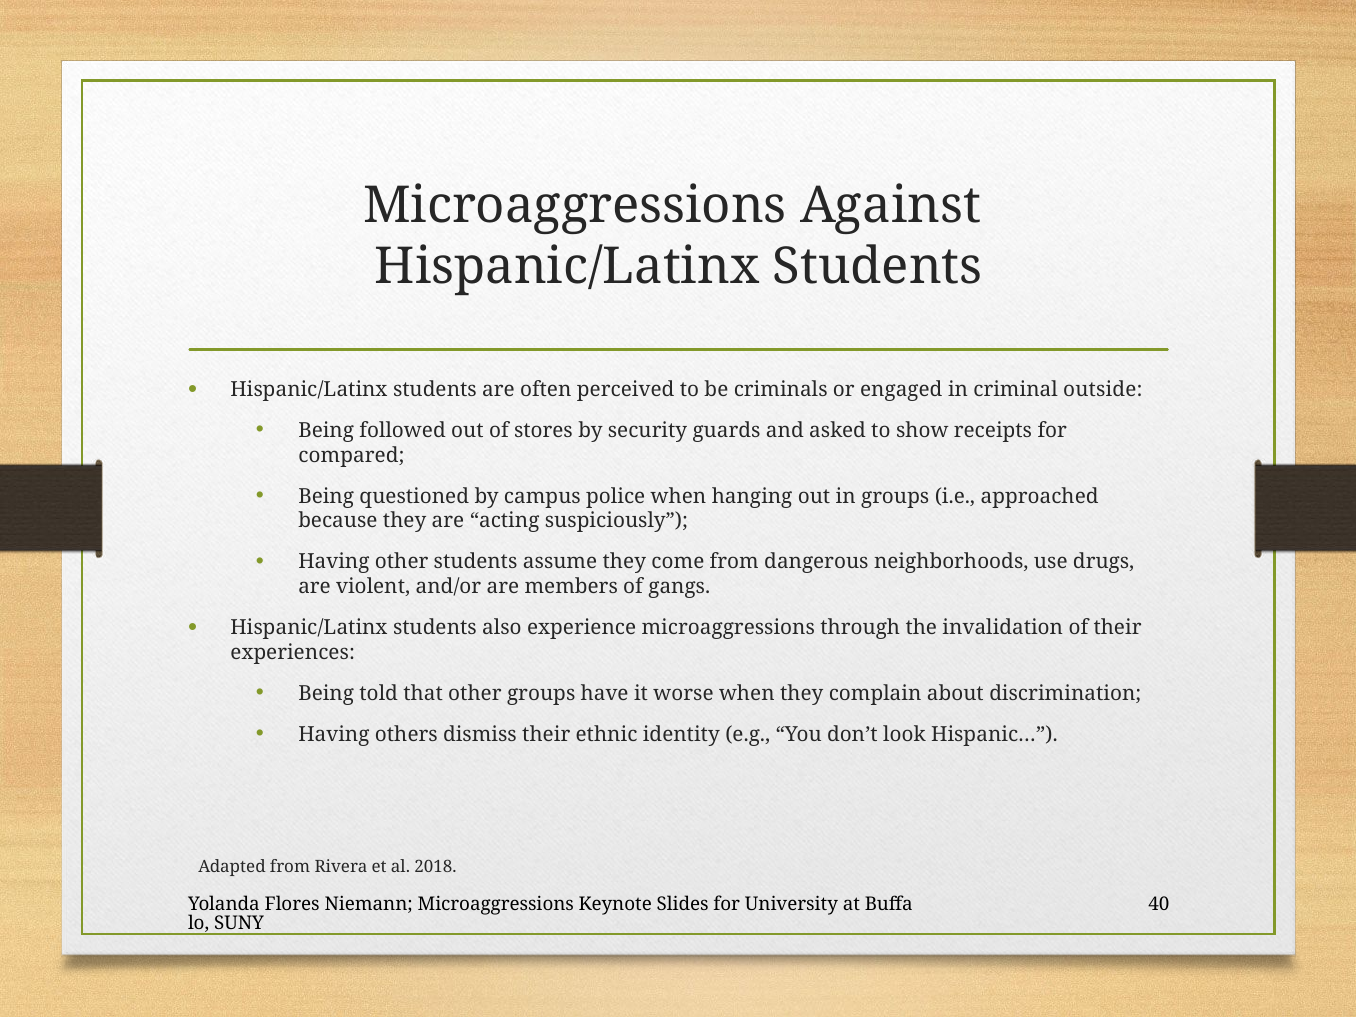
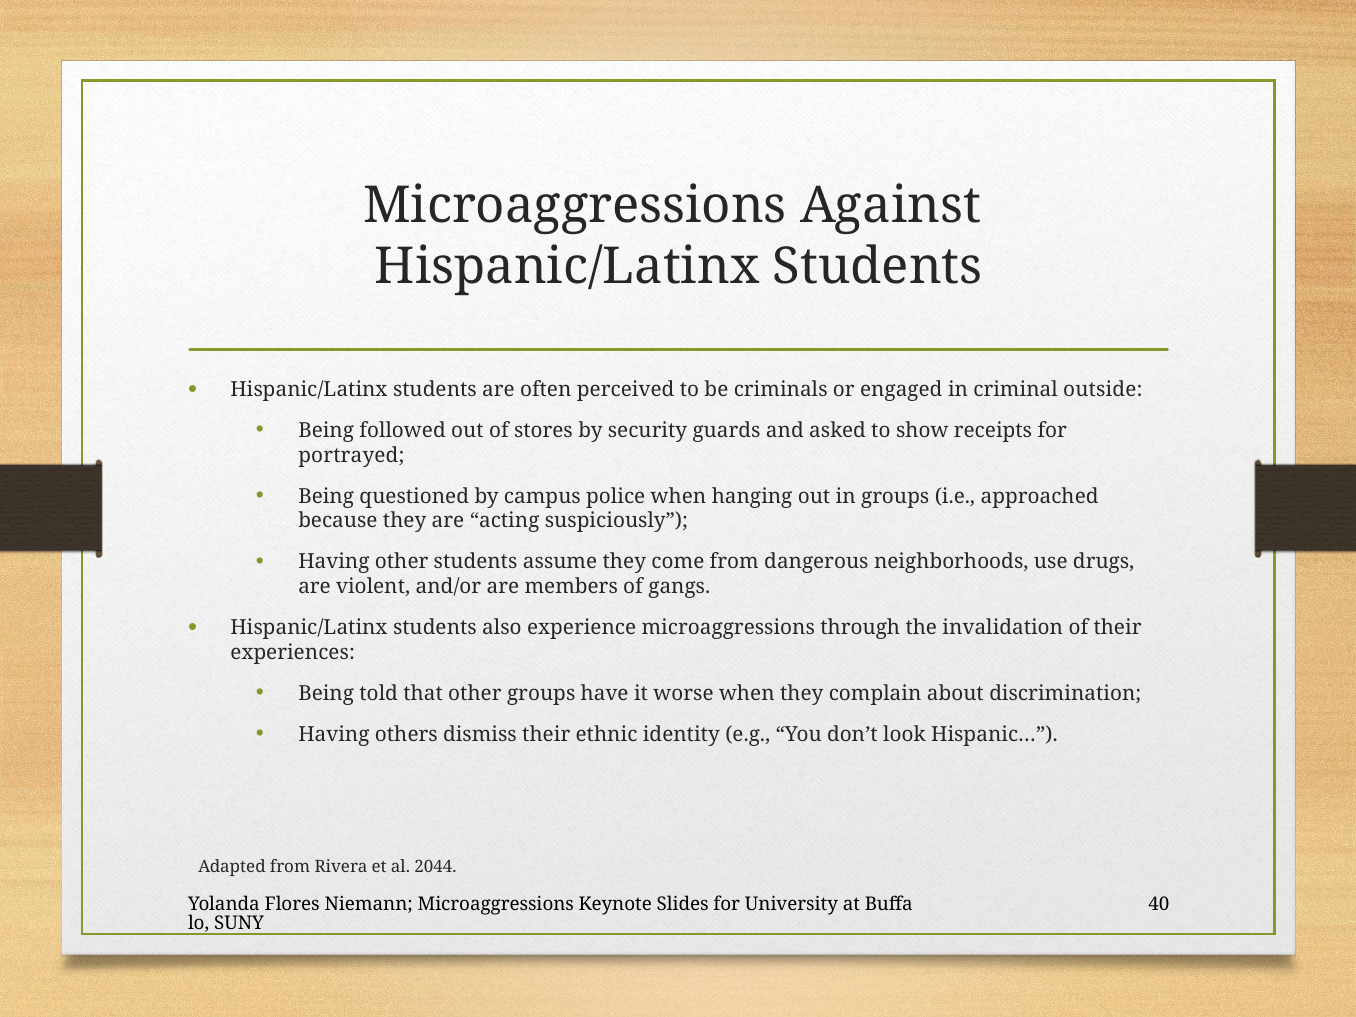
compared: compared -> portrayed
2018: 2018 -> 2044
